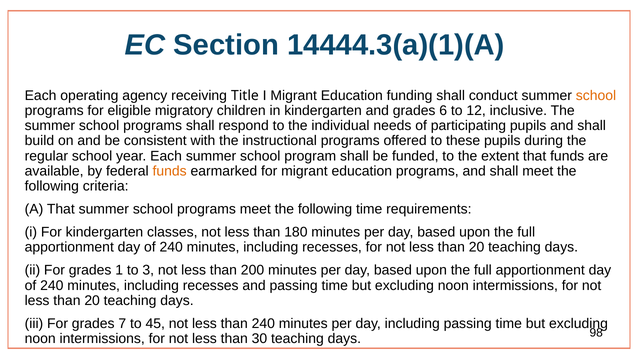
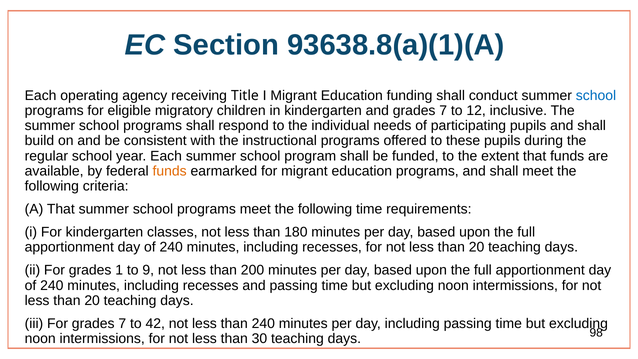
14444.3(a)(1)(A: 14444.3(a)(1)(A -> 93638.8(a)(1)(A
school at (596, 96) colour: orange -> blue
and grades 6: 6 -> 7
3: 3 -> 9
45: 45 -> 42
